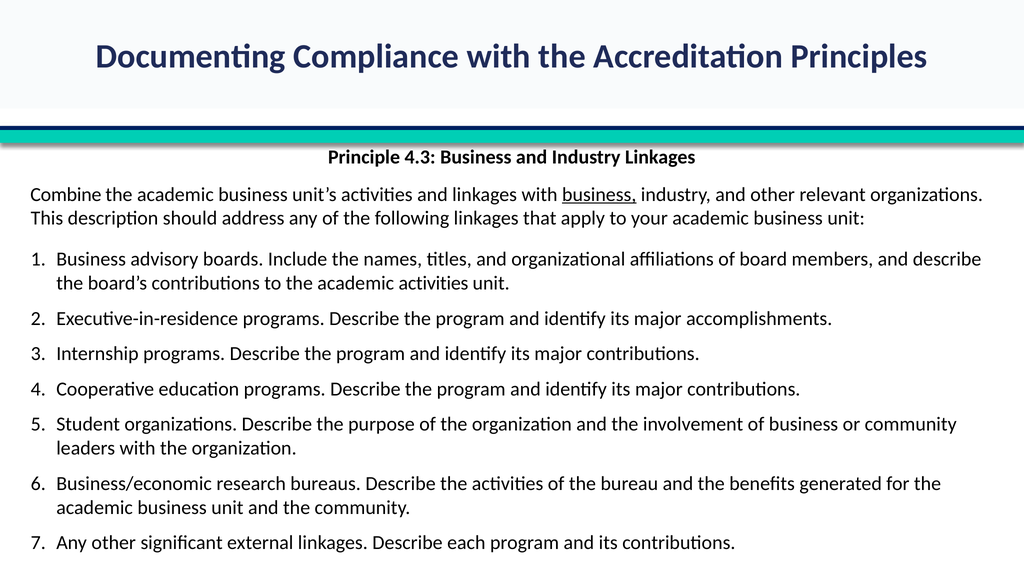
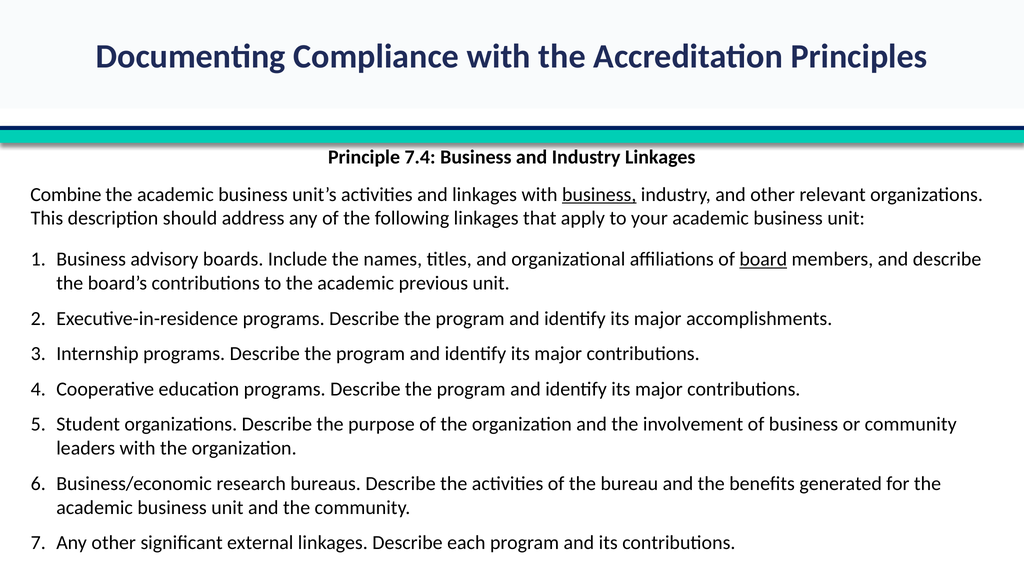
4.3: 4.3 -> 7.4
board underline: none -> present
academic activities: activities -> previous
